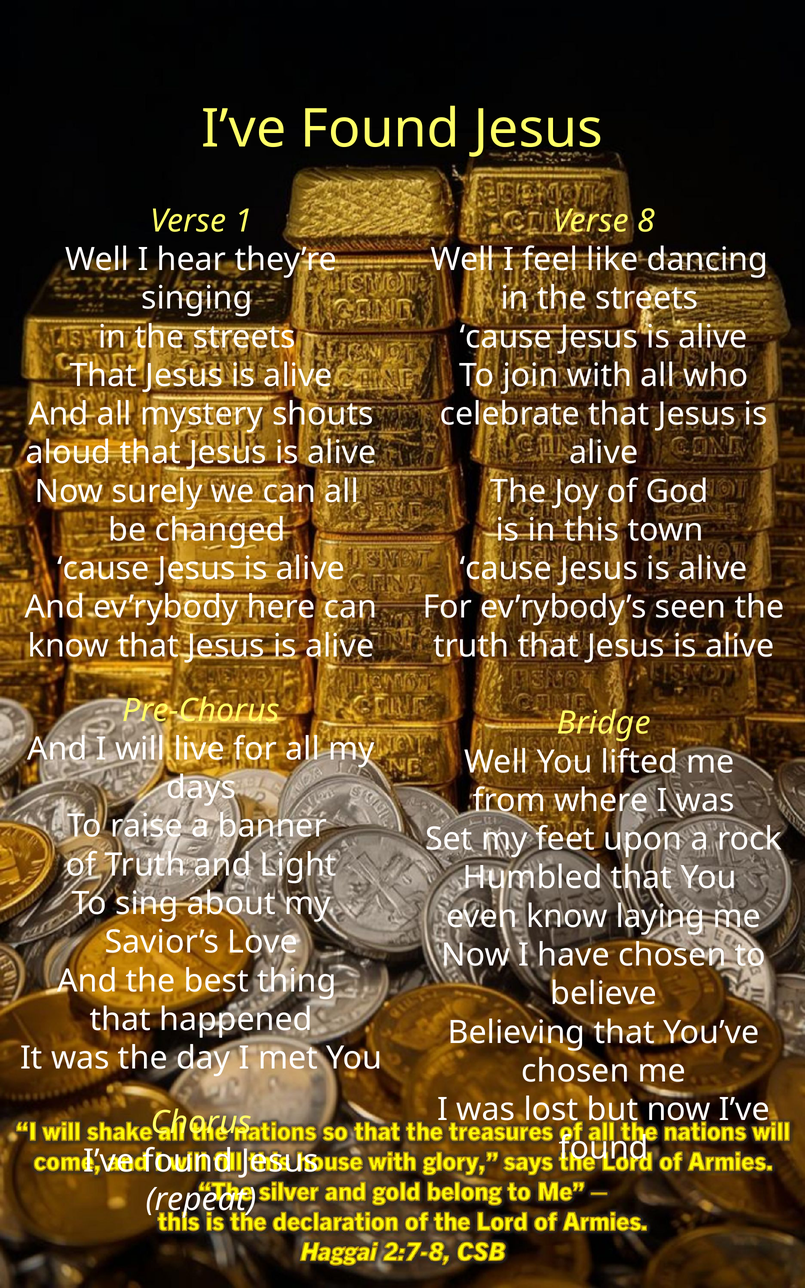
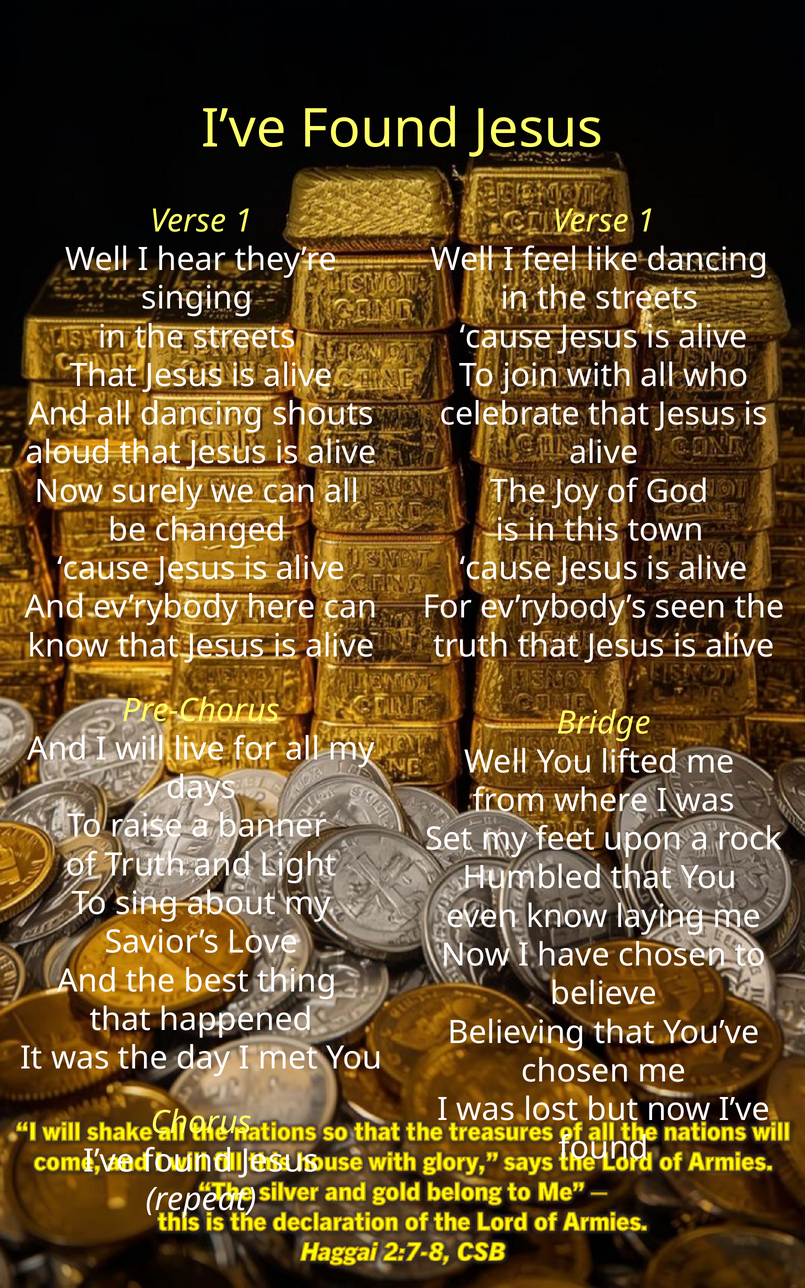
8 at (646, 221): 8 -> 1
all mystery: mystery -> dancing
